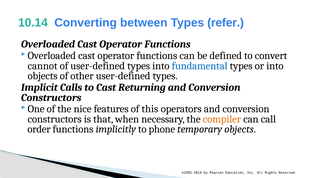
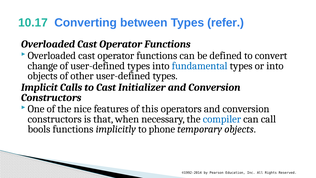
10.14: 10.14 -> 10.17
cannot: cannot -> change
Returning: Returning -> Initializer
compiler colour: orange -> blue
order: order -> bools
